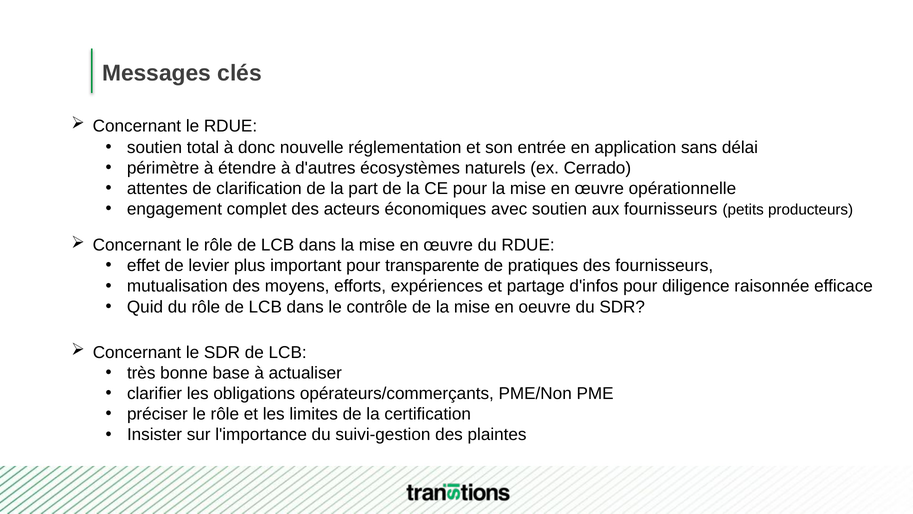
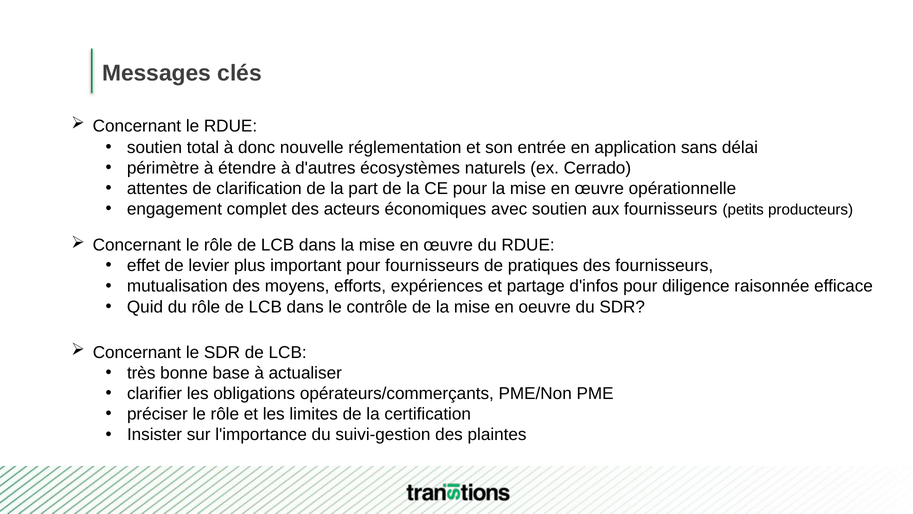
pour transparente: transparente -> fournisseurs
